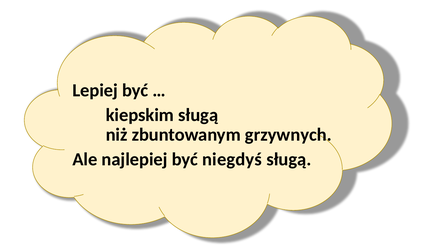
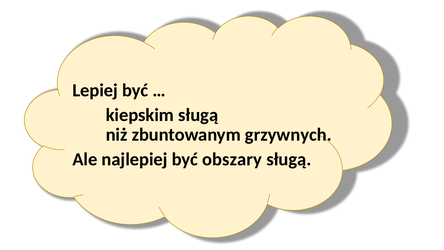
niegdyś: niegdyś -> obszary
